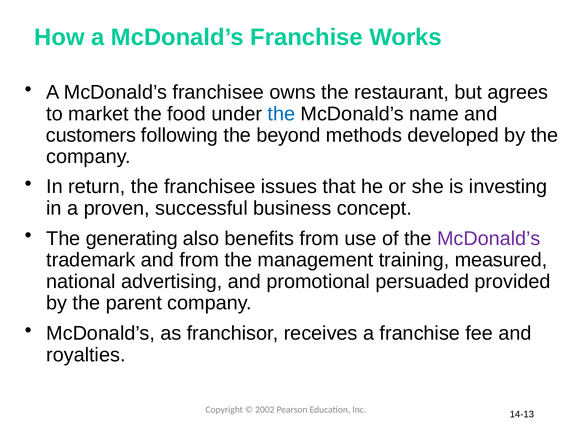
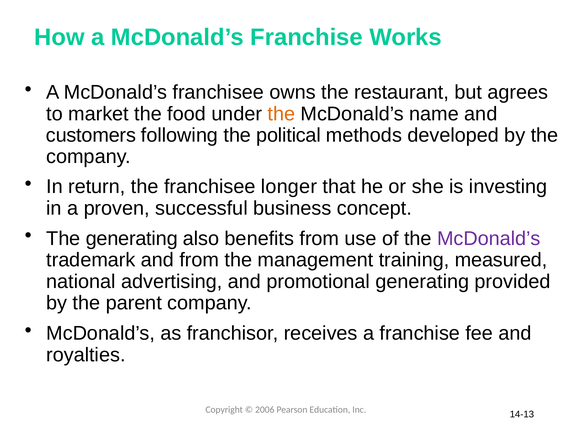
the at (281, 114) colour: blue -> orange
beyond: beyond -> political
issues: issues -> longer
promotional persuaded: persuaded -> generating
2002: 2002 -> 2006
